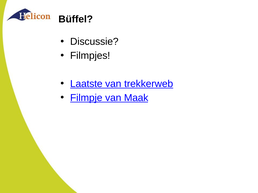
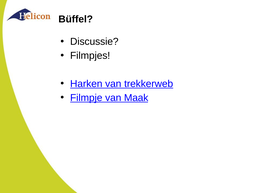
Laatste: Laatste -> Harken
